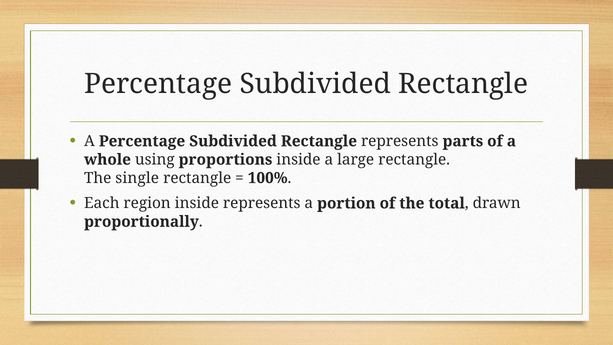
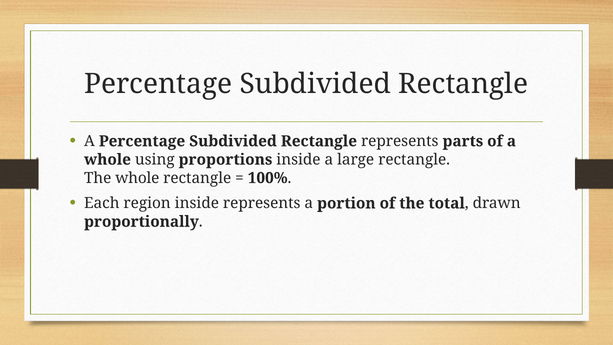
The single: single -> whole
